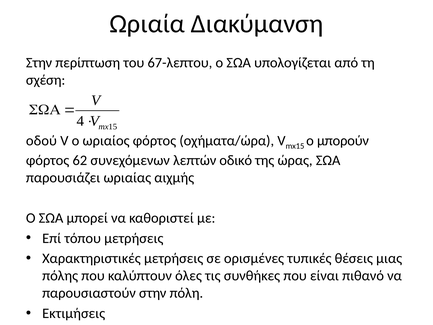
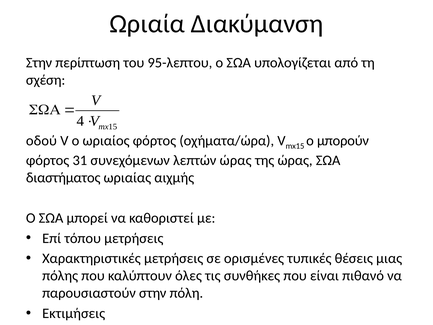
67-λεπτου: 67-λεπτου -> 95-λεπτου
62: 62 -> 31
λεπτών οδικό: οδικό -> ώρας
παρουσιάζει: παρουσιάζει -> διαστήματος
